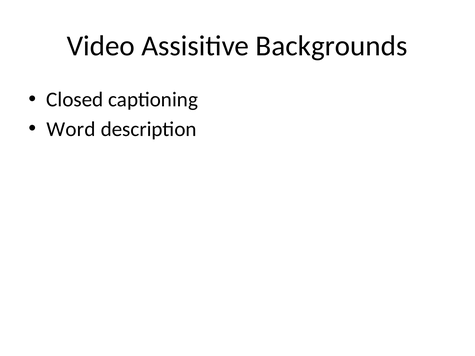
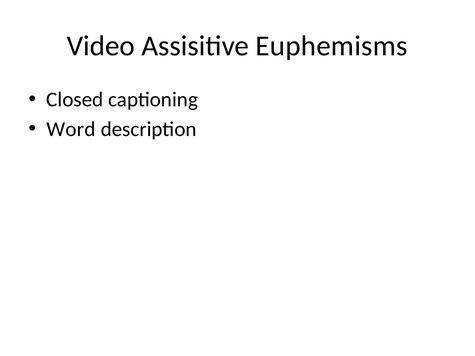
Backgrounds: Backgrounds -> Euphemisms
